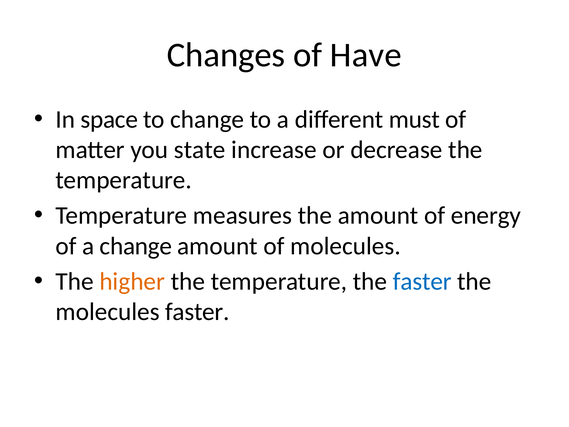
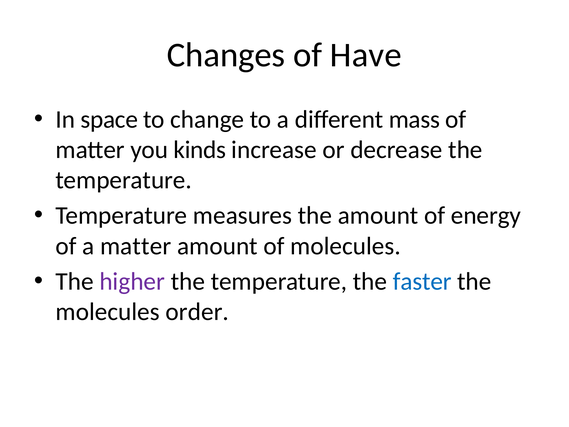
must: must -> mass
state: state -> kinds
a change: change -> matter
higher colour: orange -> purple
molecules faster: faster -> order
